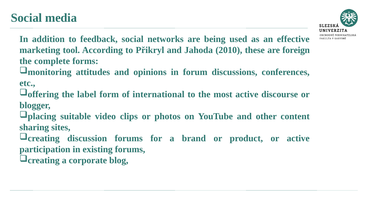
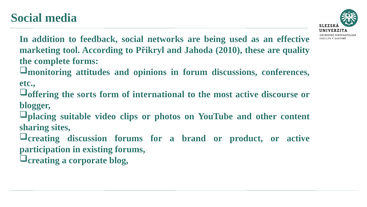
foreign: foreign -> quality
label: label -> sorts
